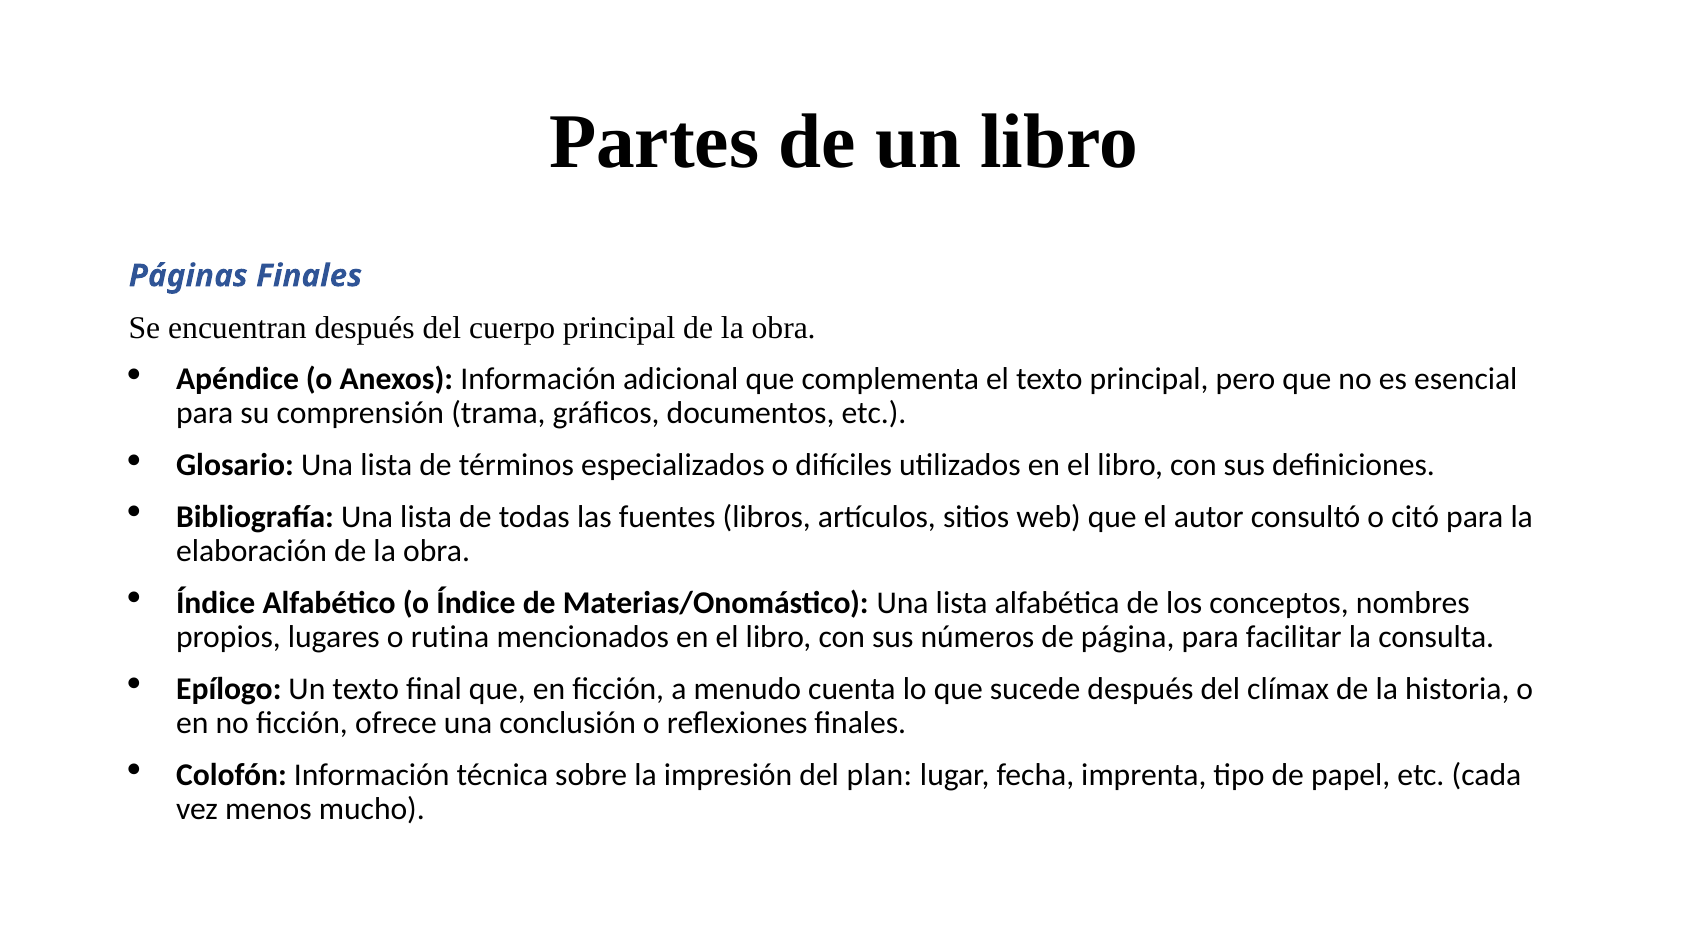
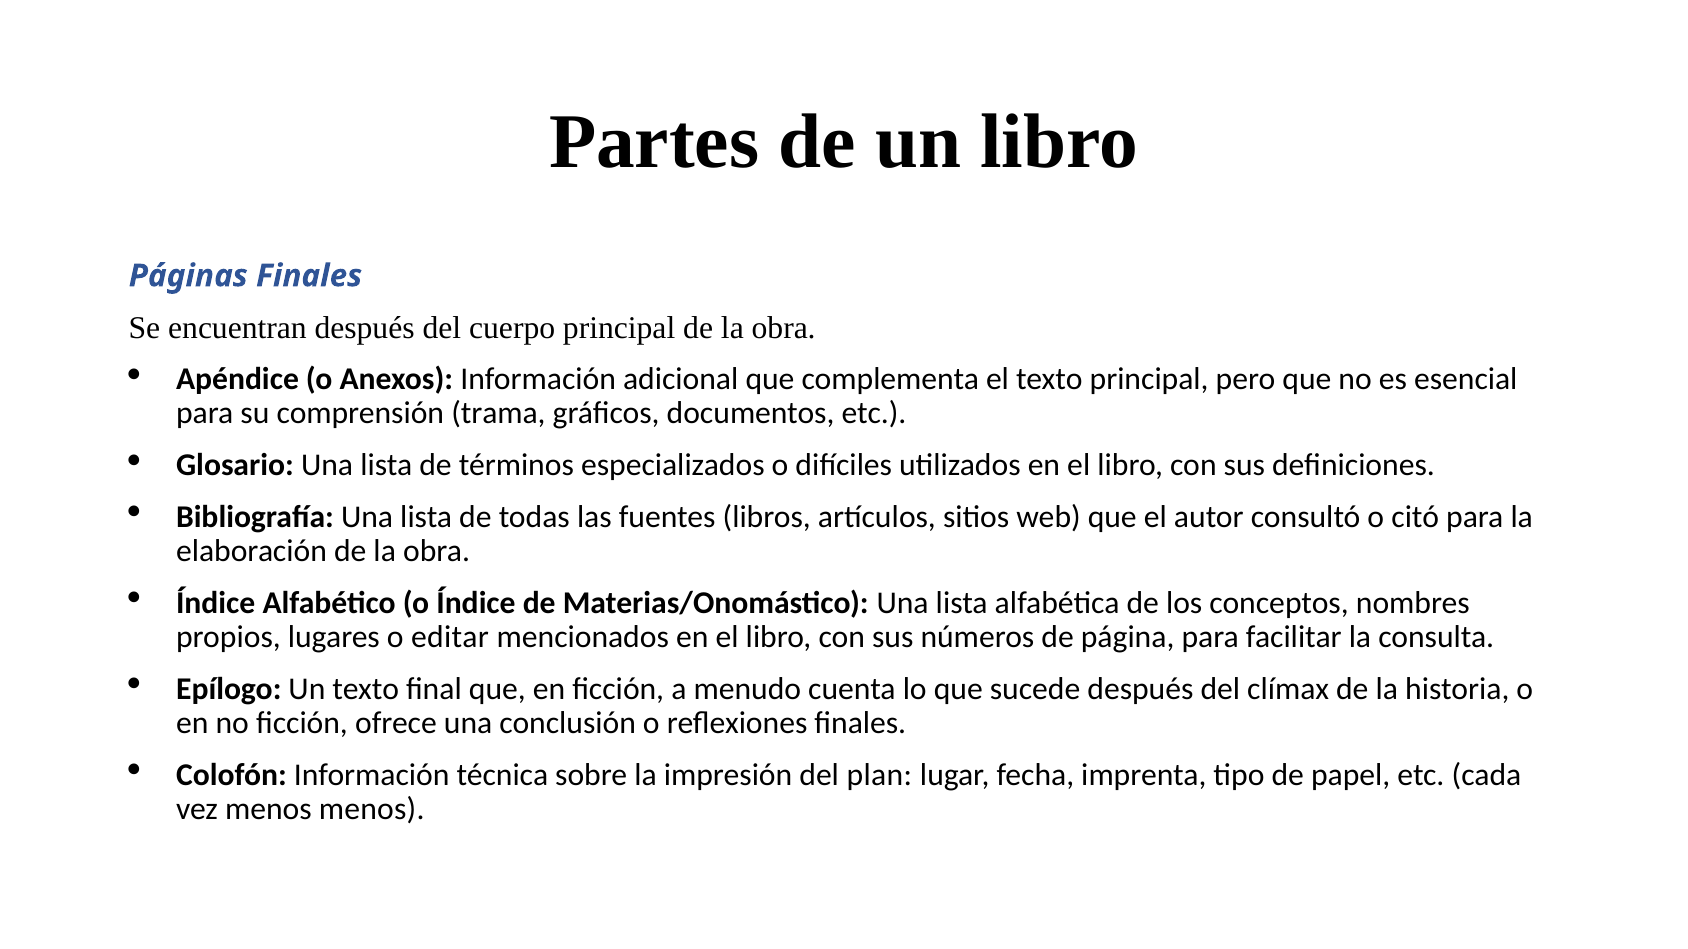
rutina: rutina -> editar
menos mucho: mucho -> menos
